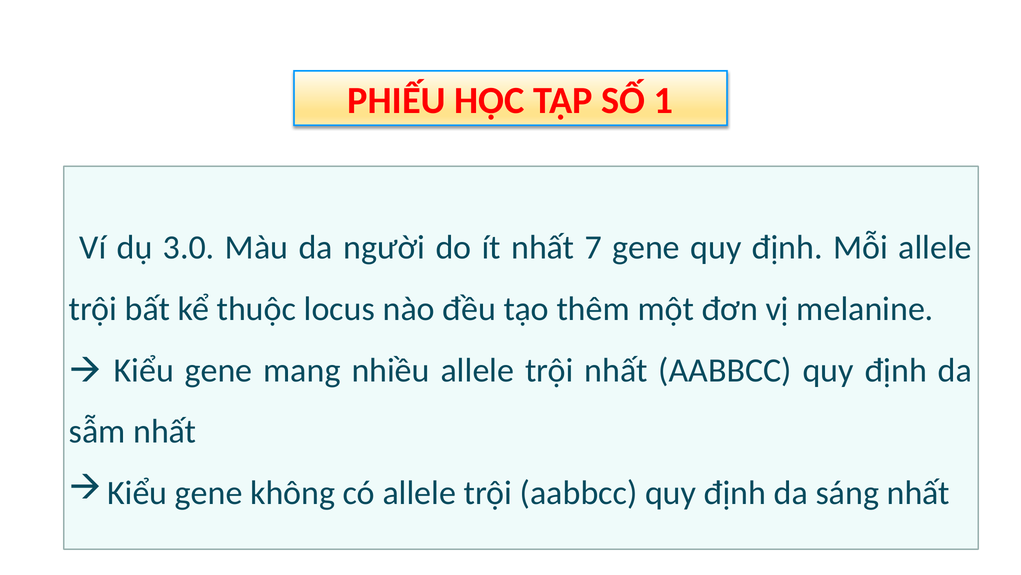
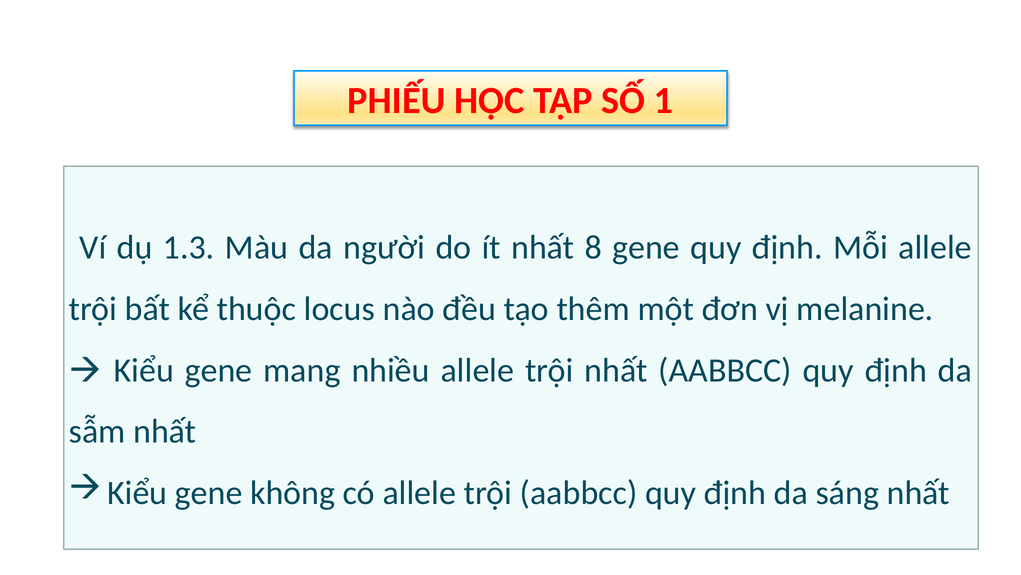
3.0: 3.0 -> 1.3
7: 7 -> 8
